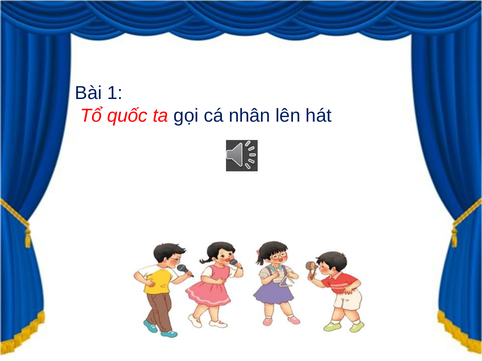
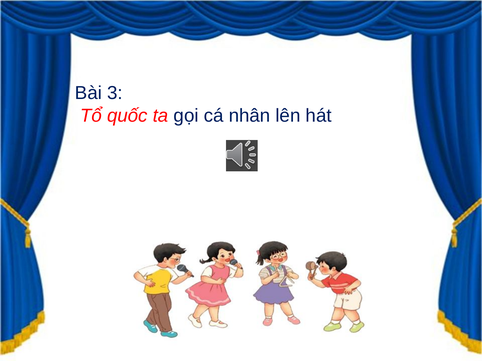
1: 1 -> 3
